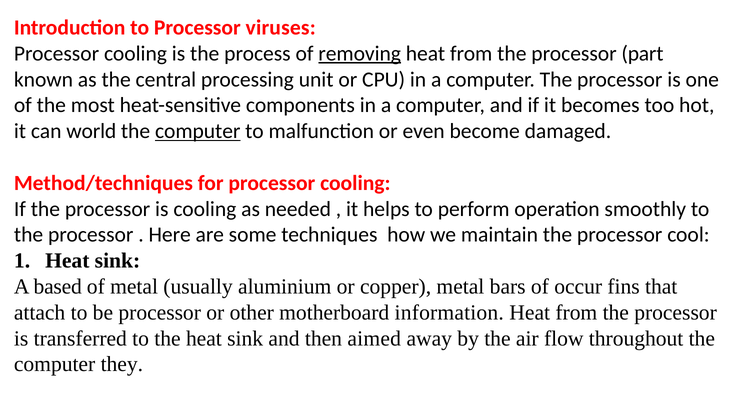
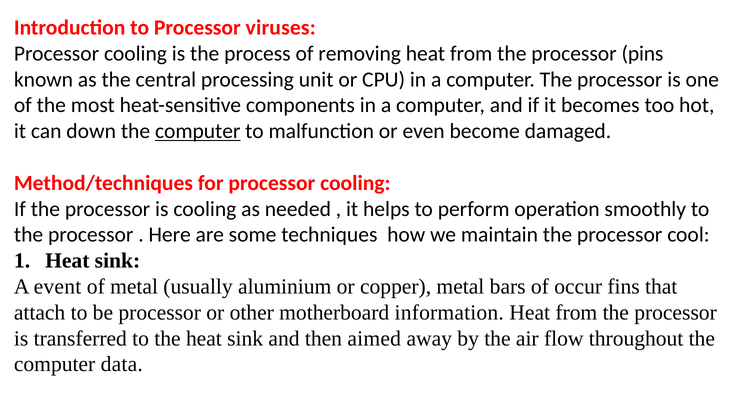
removing underline: present -> none
part: part -> pins
world: world -> down
based: based -> event
they: they -> data
